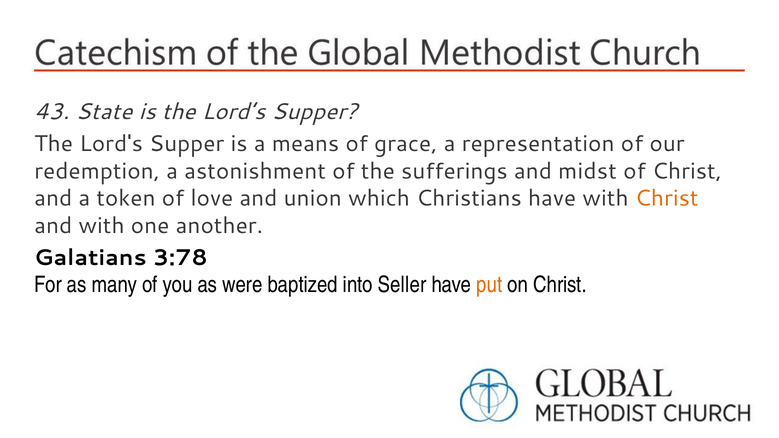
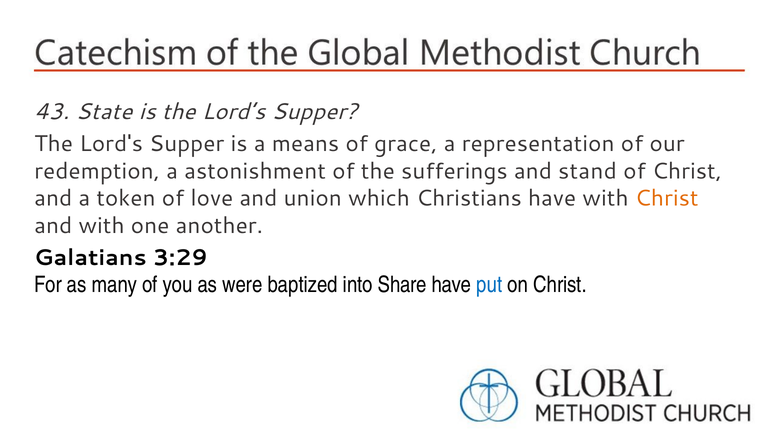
midst: midst -> stand
3:78: 3:78 -> 3:29
Seller: Seller -> Share
put colour: orange -> blue
